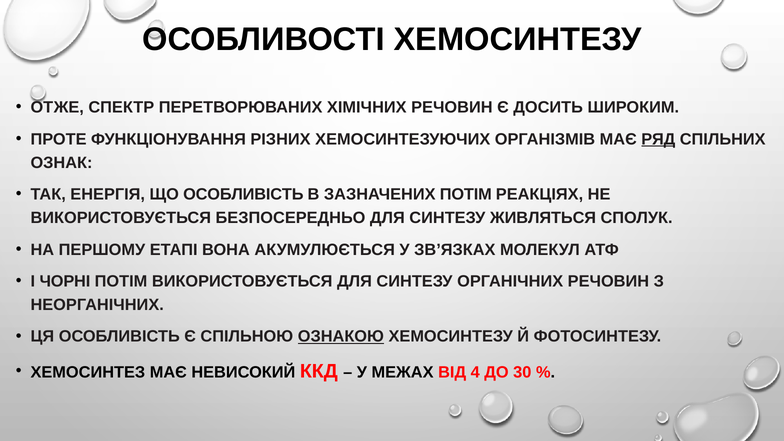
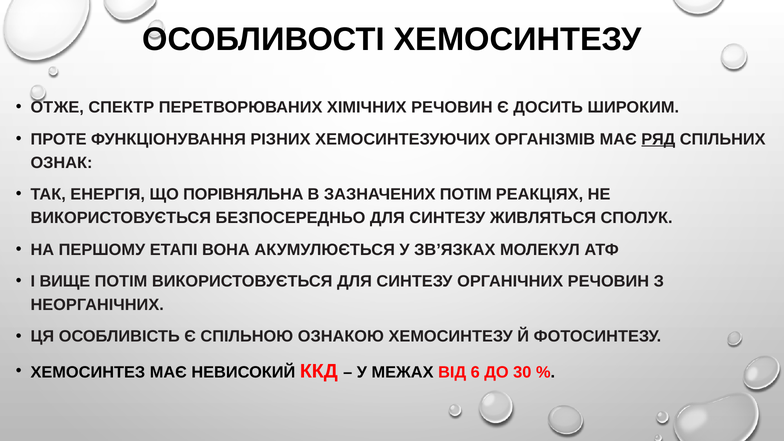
ЩО ОСОБЛИВІСТЬ: ОСОБЛИВІСТЬ -> ПОРІВНЯЛЬНА
ЧОРНІ: ЧОРНІ -> ВИЩЕ
ОЗНАКОЮ underline: present -> none
4: 4 -> 6
